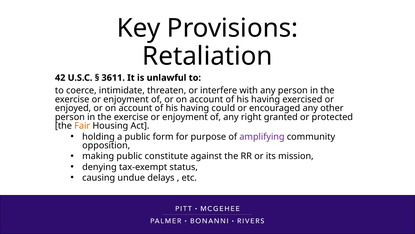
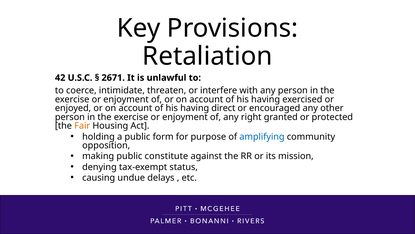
3611: 3611 -> 2671
could: could -> direct
amplifying colour: purple -> blue
